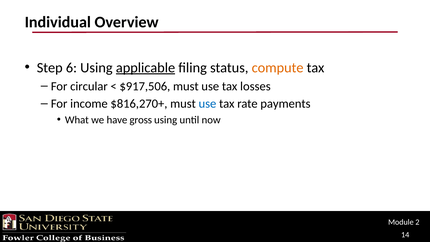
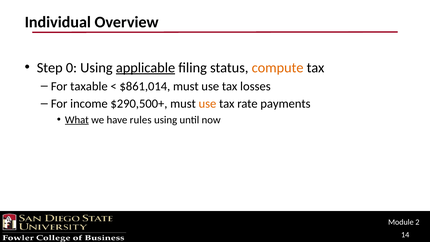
6: 6 -> 0
circular: circular -> taxable
$917,506: $917,506 -> $861,014
$816,270+: $816,270+ -> $290,500+
use at (207, 104) colour: blue -> orange
What underline: none -> present
gross: gross -> rules
